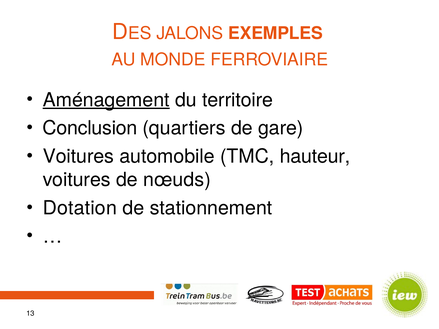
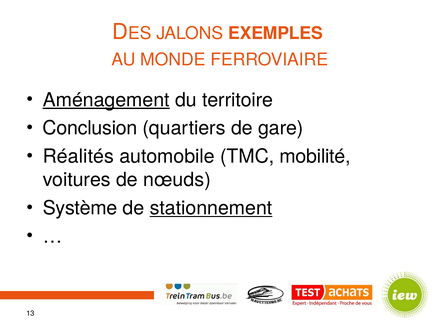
Voitures at (78, 157): Voitures -> Réalités
hauteur: hauteur -> mobilité
Dotation: Dotation -> Système
stationnement underline: none -> present
